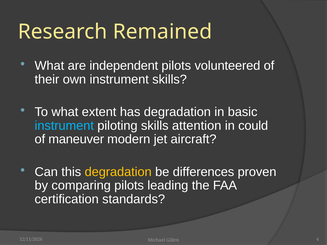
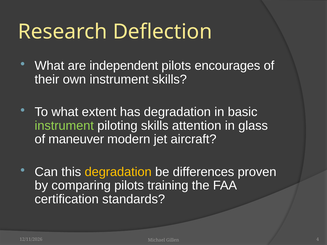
Remained: Remained -> Deflection
volunteered: volunteered -> encourages
instrument at (64, 126) colour: light blue -> light green
could: could -> glass
leading: leading -> training
